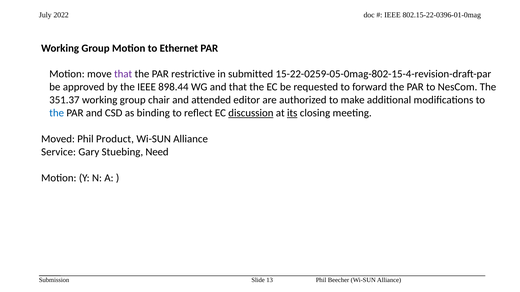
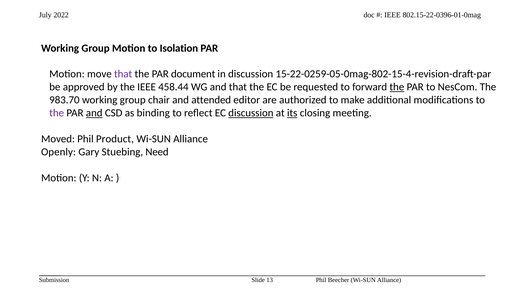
Ethernet: Ethernet -> Isolation
restrictive: restrictive -> document
in submitted: submitted -> discussion
898.44: 898.44 -> 458.44
the at (397, 87) underline: none -> present
351.37: 351.37 -> 983.70
the at (57, 113) colour: blue -> purple
and at (94, 113) underline: none -> present
Service: Service -> Openly
